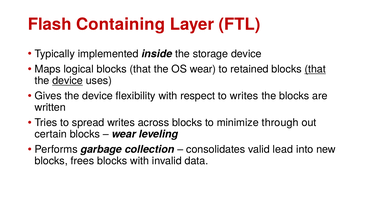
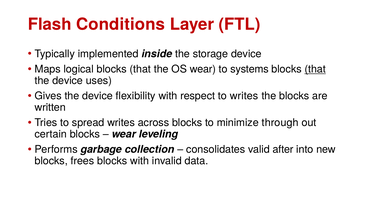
Containing: Containing -> Conditions
retained: retained -> systems
device at (68, 81) underline: present -> none
lead: lead -> after
